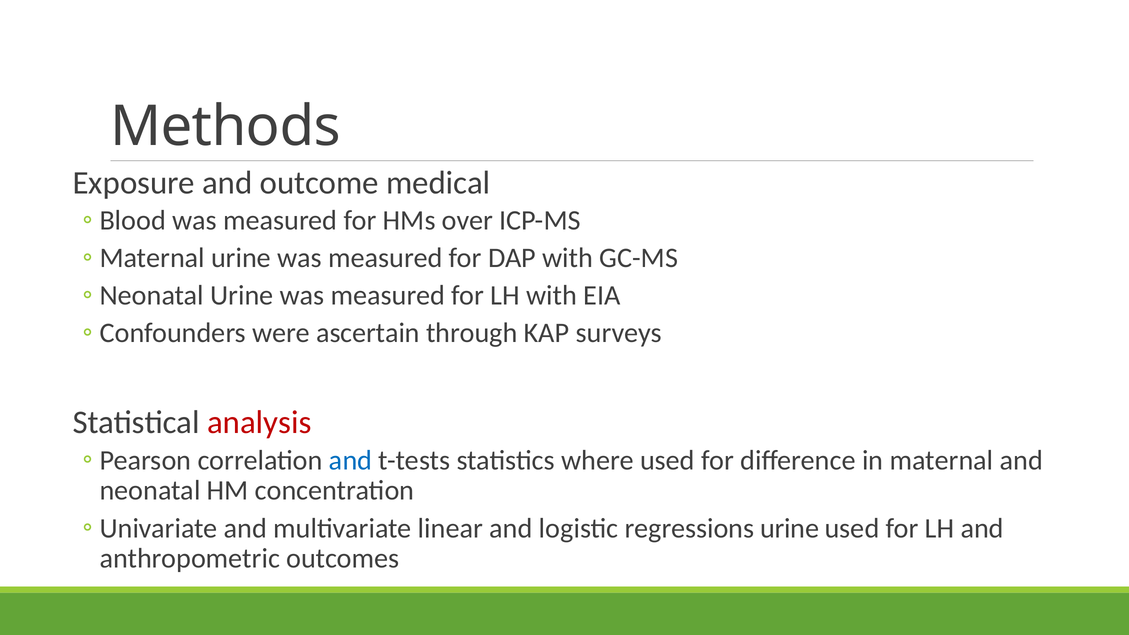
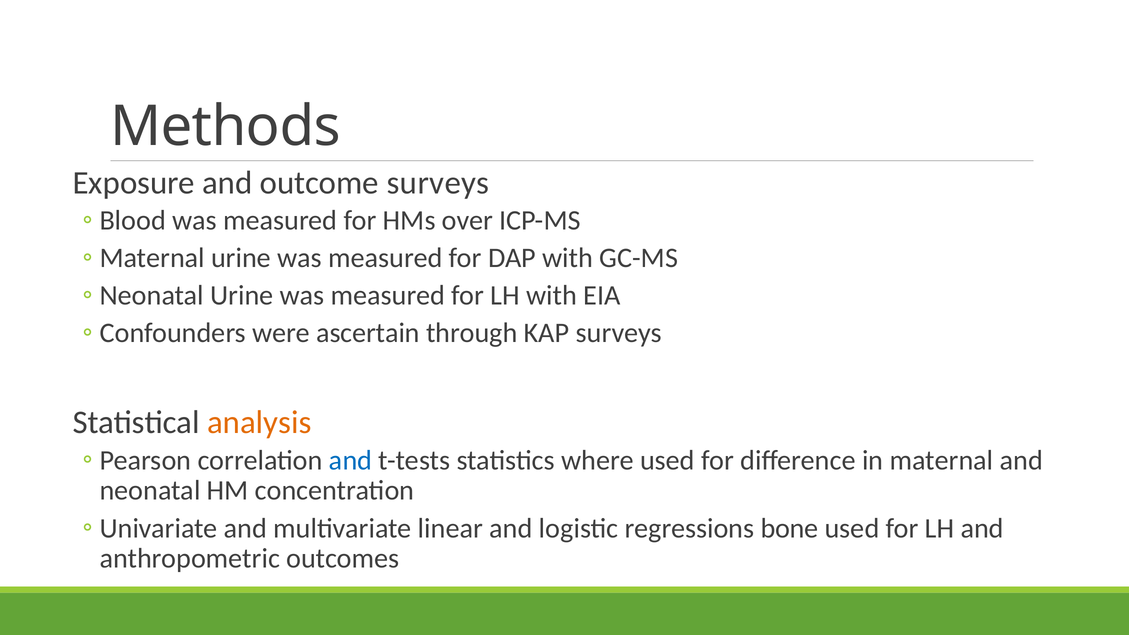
outcome medical: medical -> surveys
analysis colour: red -> orange
regressions urine: urine -> bone
